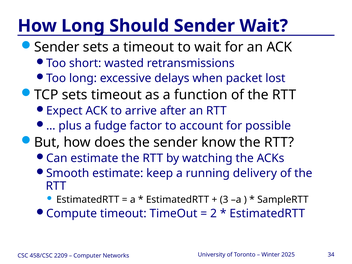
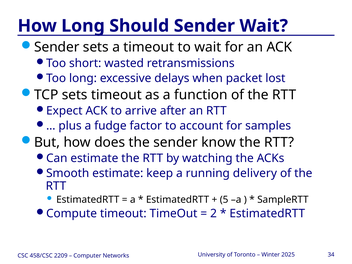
possible: possible -> samples
3: 3 -> 5
